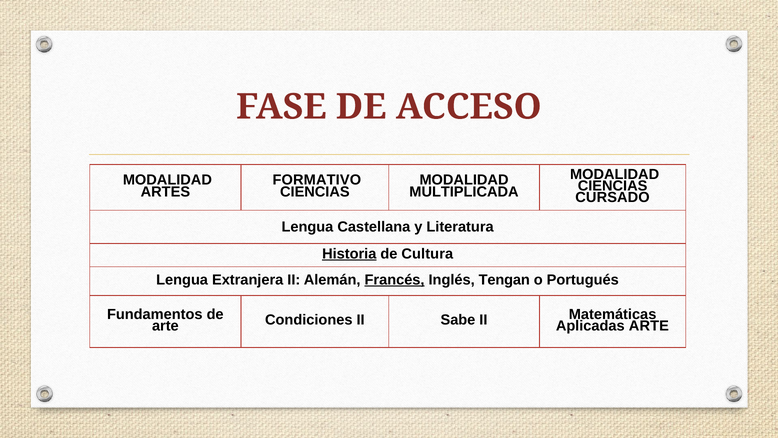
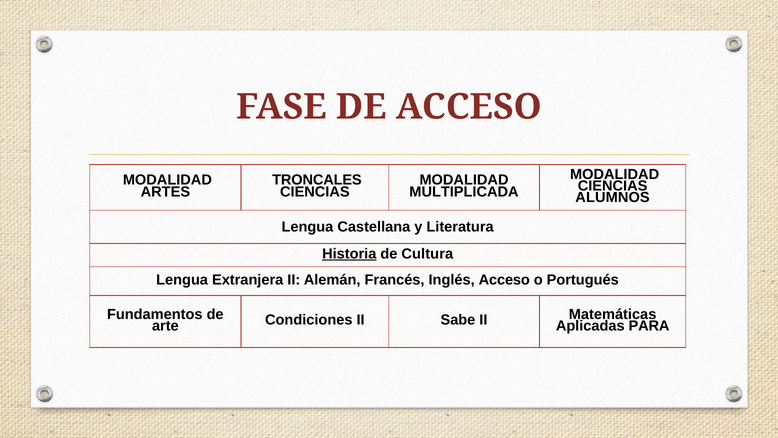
FORMATIVO: FORMATIVO -> TRONCALES
CURSADO: CURSADO -> ALUMNOS
Francés underline: present -> none
Inglés Tengan: Tengan -> Acceso
Aplicadas ARTE: ARTE -> PARA
